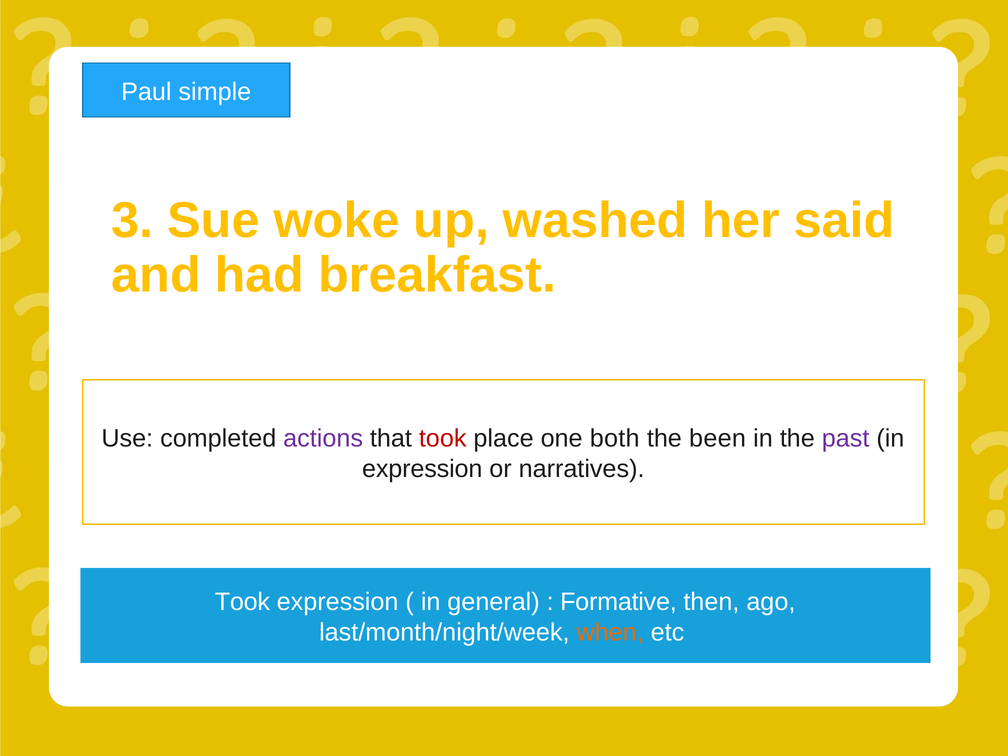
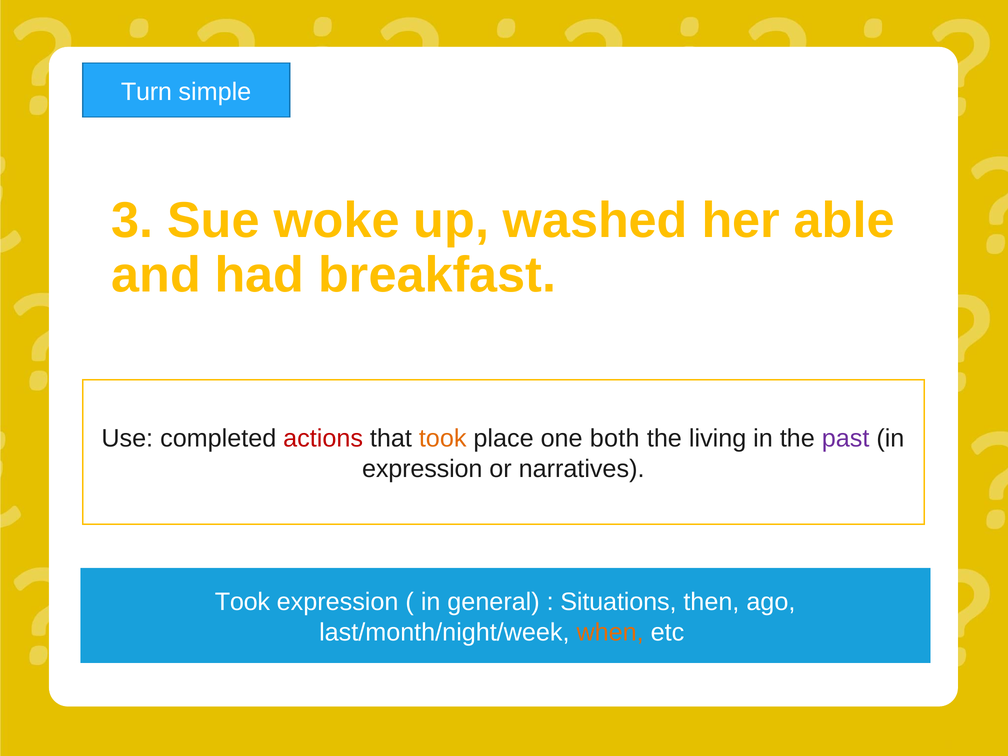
Paul: Paul -> Turn
said: said -> able
actions colour: purple -> red
took at (443, 439) colour: red -> orange
been: been -> living
Formative: Formative -> Situations
